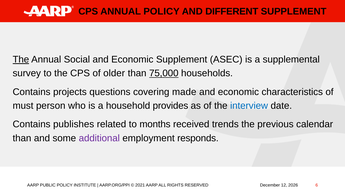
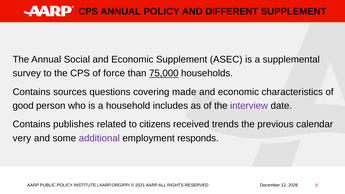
The at (21, 60) underline: present -> none
older: older -> force
projects: projects -> sources
must: must -> good
provides: provides -> includes
interview colour: blue -> purple
months: months -> citizens
than at (22, 138): than -> very
